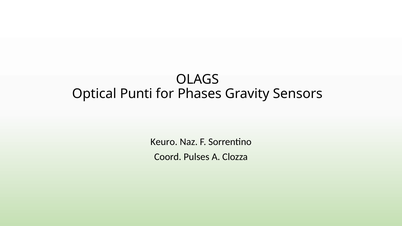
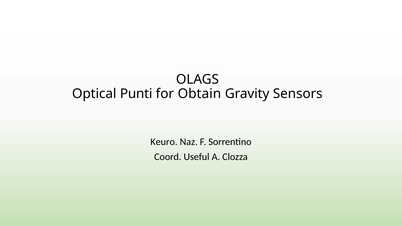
Phases: Phases -> Obtain
Pulses: Pulses -> Useful
